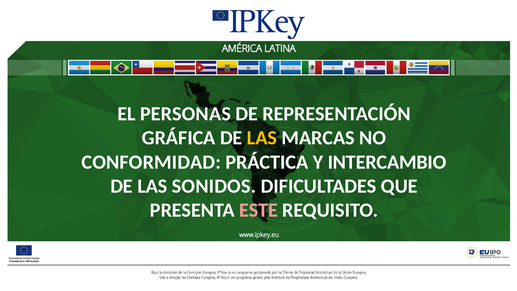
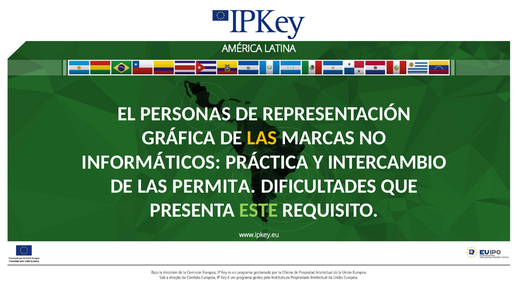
CONFORMIDAD: CONFORMIDAD -> INFORMÁTICOS
SONIDOS: SONIDOS -> PERMITA
ESTE colour: pink -> light green
